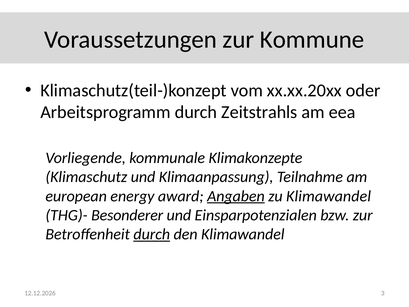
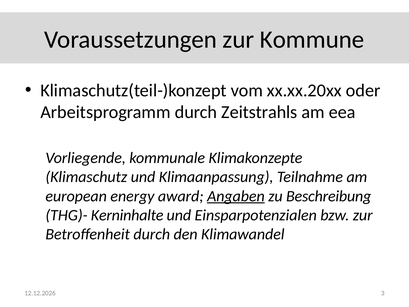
zu Klimawandel: Klimawandel -> Beschreibung
Besonderer: Besonderer -> Kerninhalte
durch at (152, 234) underline: present -> none
